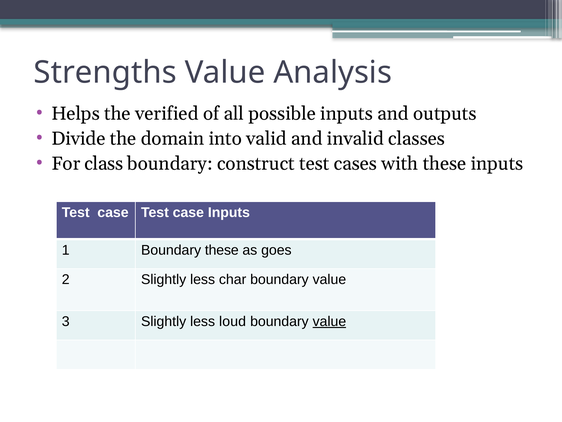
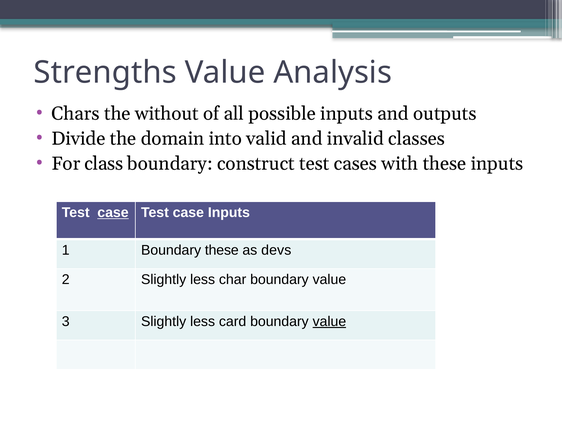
Helps: Helps -> Chars
verified: verified -> without
case at (113, 212) underline: none -> present
goes: goes -> devs
loud: loud -> card
